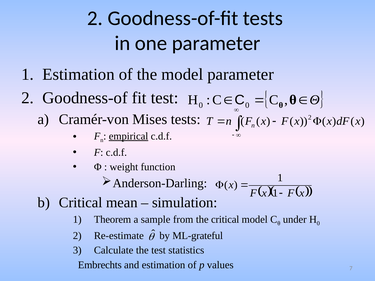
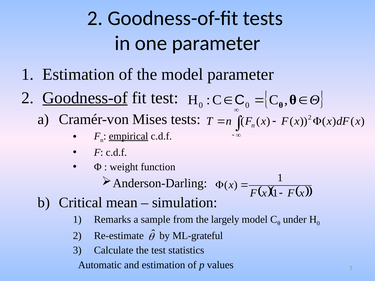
Goodness-of underline: none -> present
Theorem: Theorem -> Remarks
the critical: critical -> largely
Embrechts: Embrechts -> Automatic
